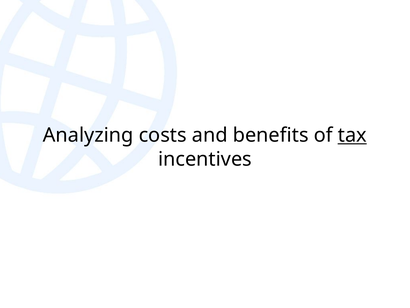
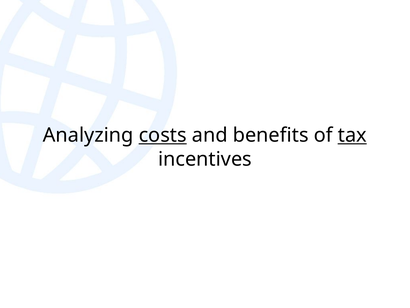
costs underline: none -> present
